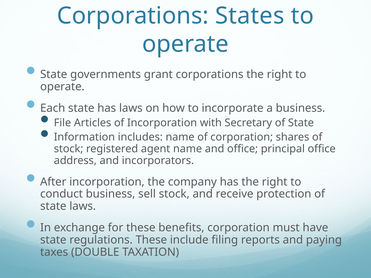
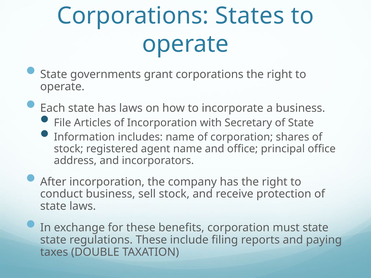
must have: have -> state
